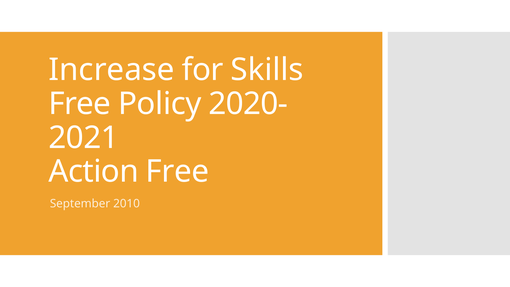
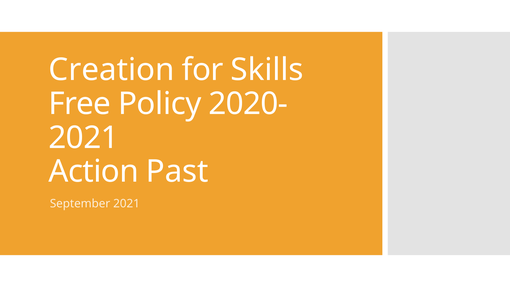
Increase: Increase -> Creation
Action Free: Free -> Past
September 2010: 2010 -> 2021
